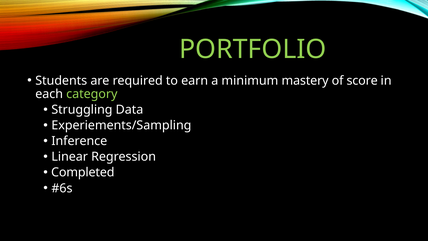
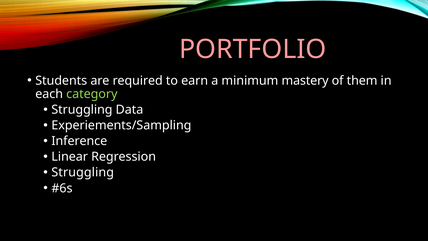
PORTFOLIO colour: light green -> pink
score: score -> them
Completed at (83, 172): Completed -> Struggling
